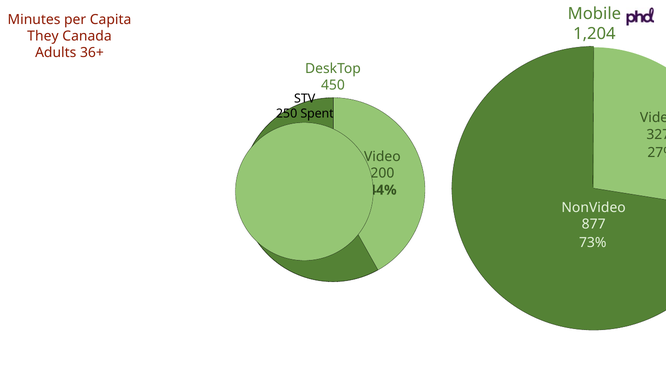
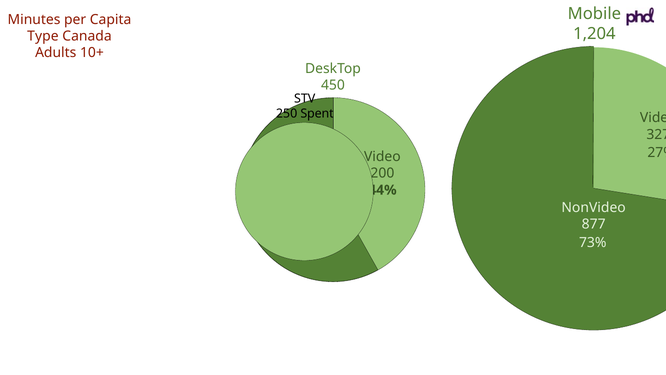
They: They -> Type
36+: 36+ -> 10+
